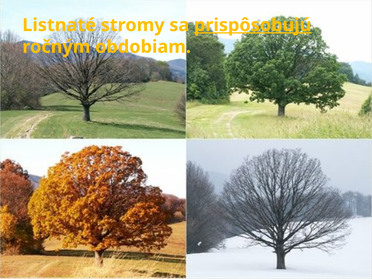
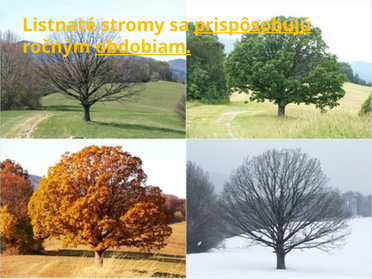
obdobiam underline: none -> present
